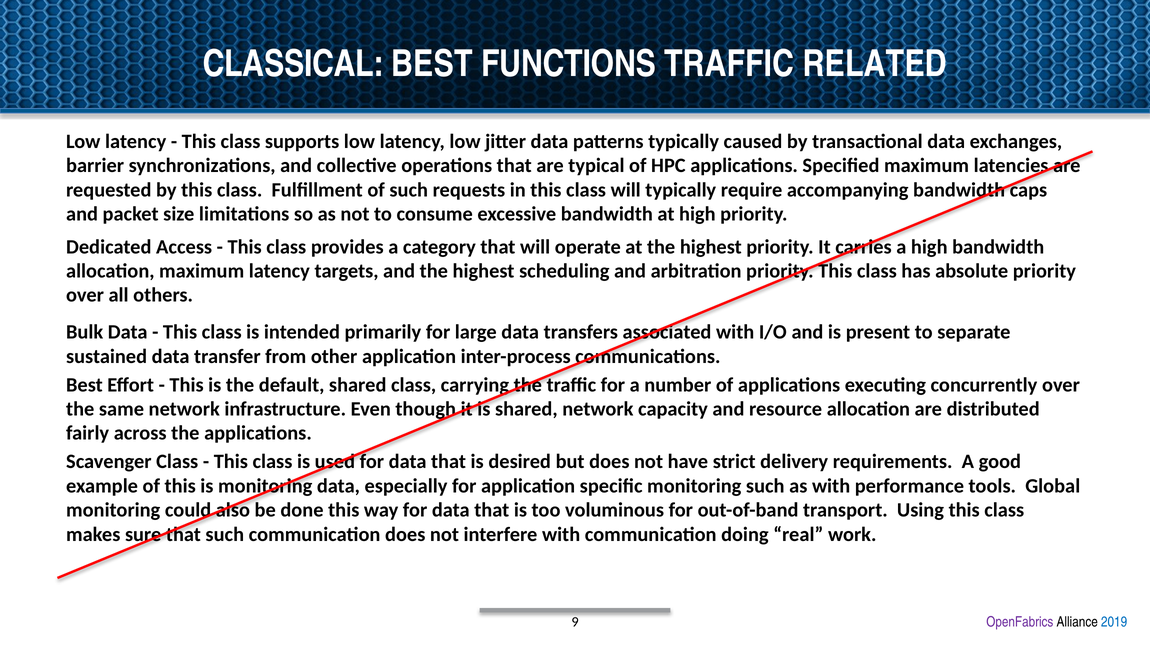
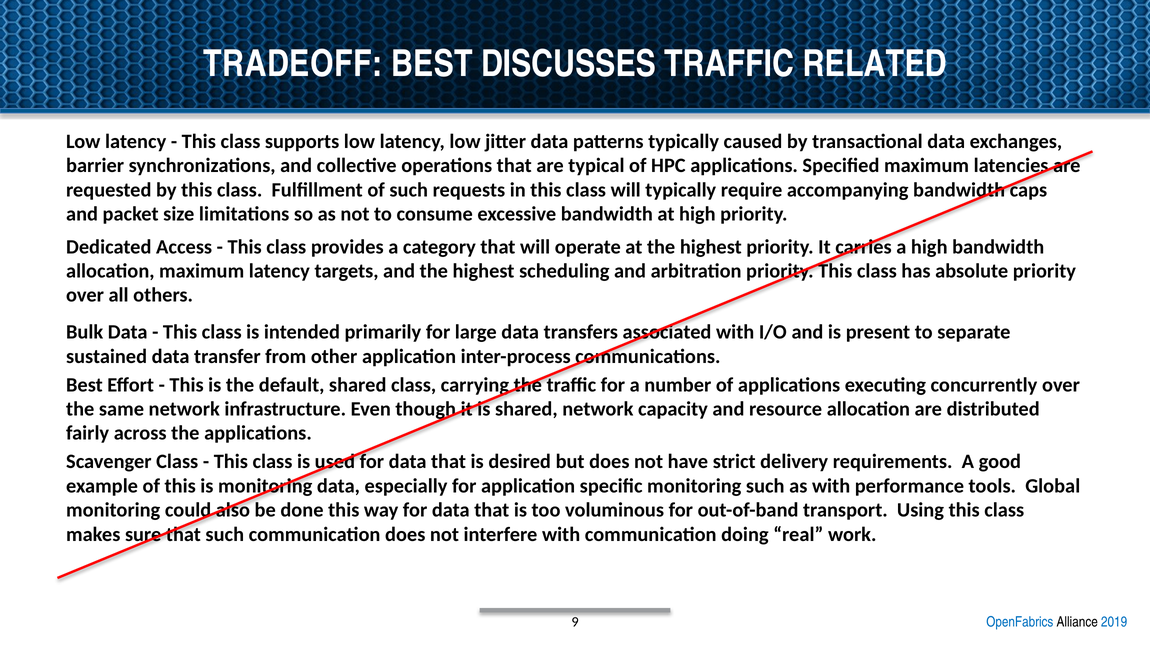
CLASSICAL: CLASSICAL -> TRADEOFF
FUNCTIONS: FUNCTIONS -> DISCUSSES
OpenFabrics colour: purple -> blue
